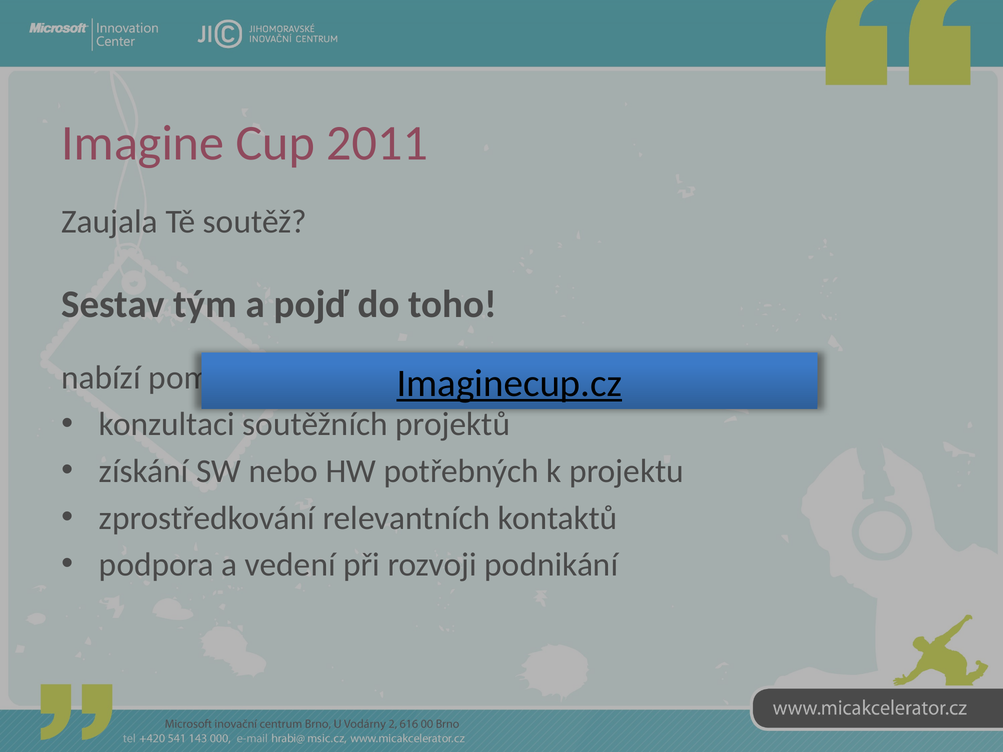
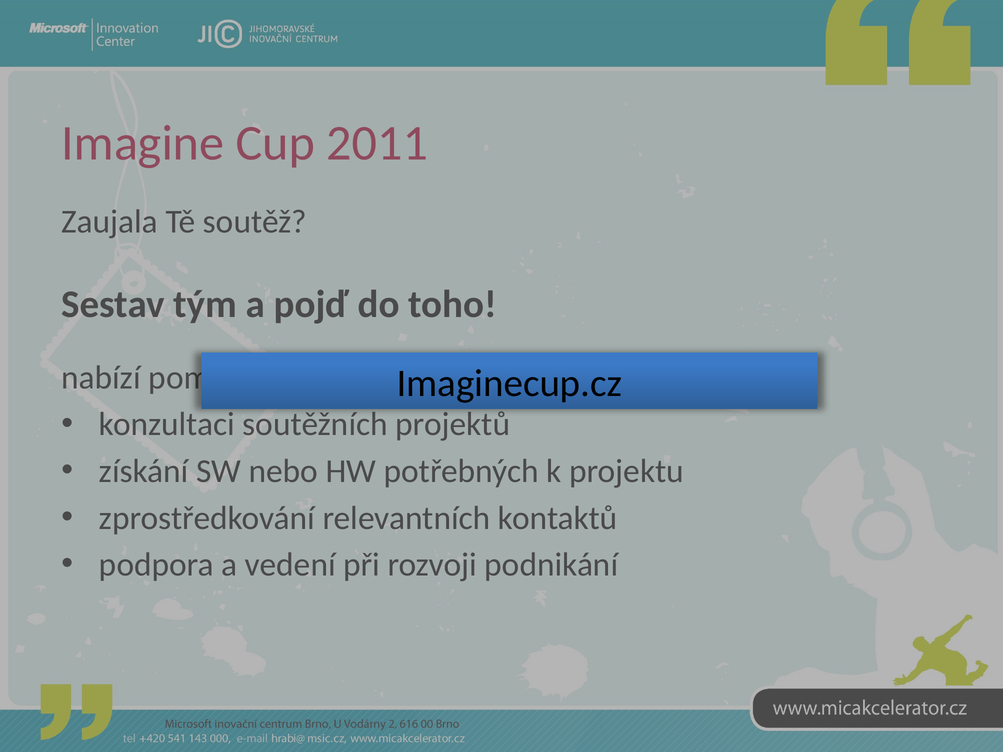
Imaginecup.cz underline: present -> none
